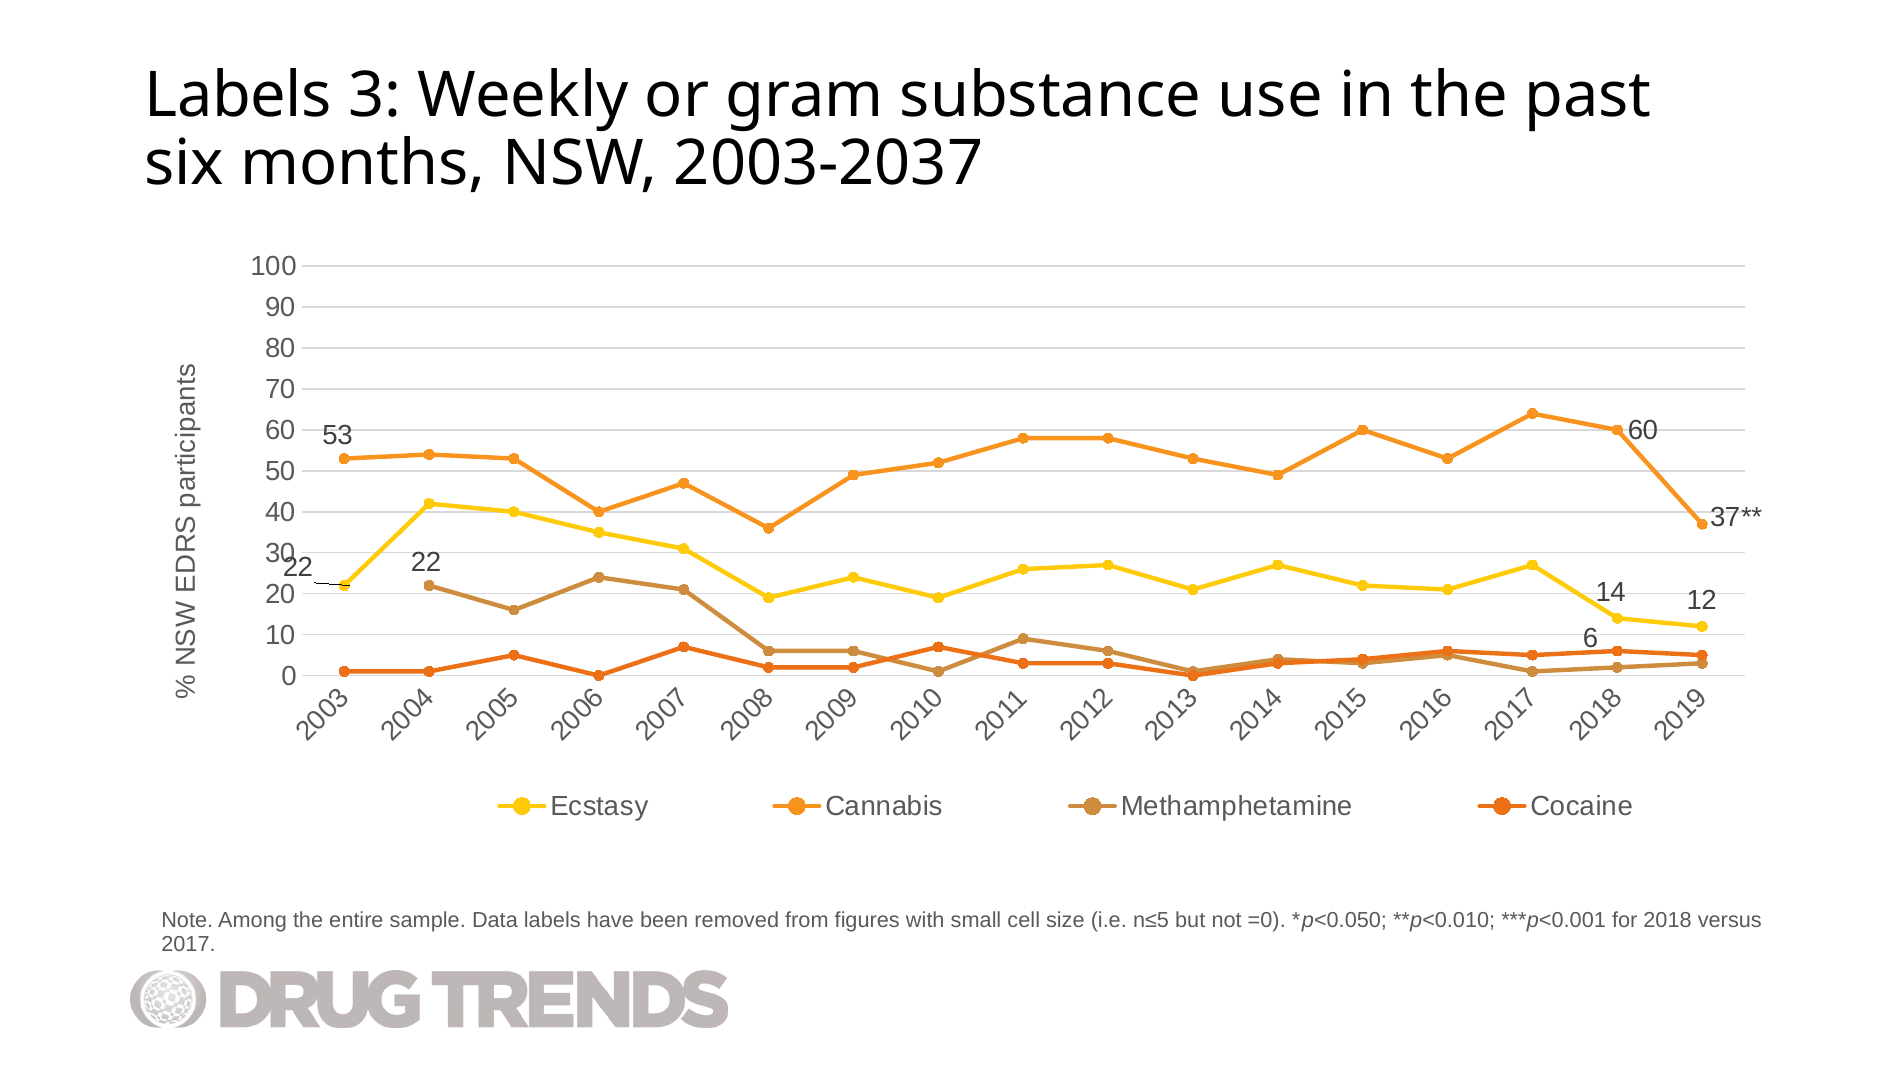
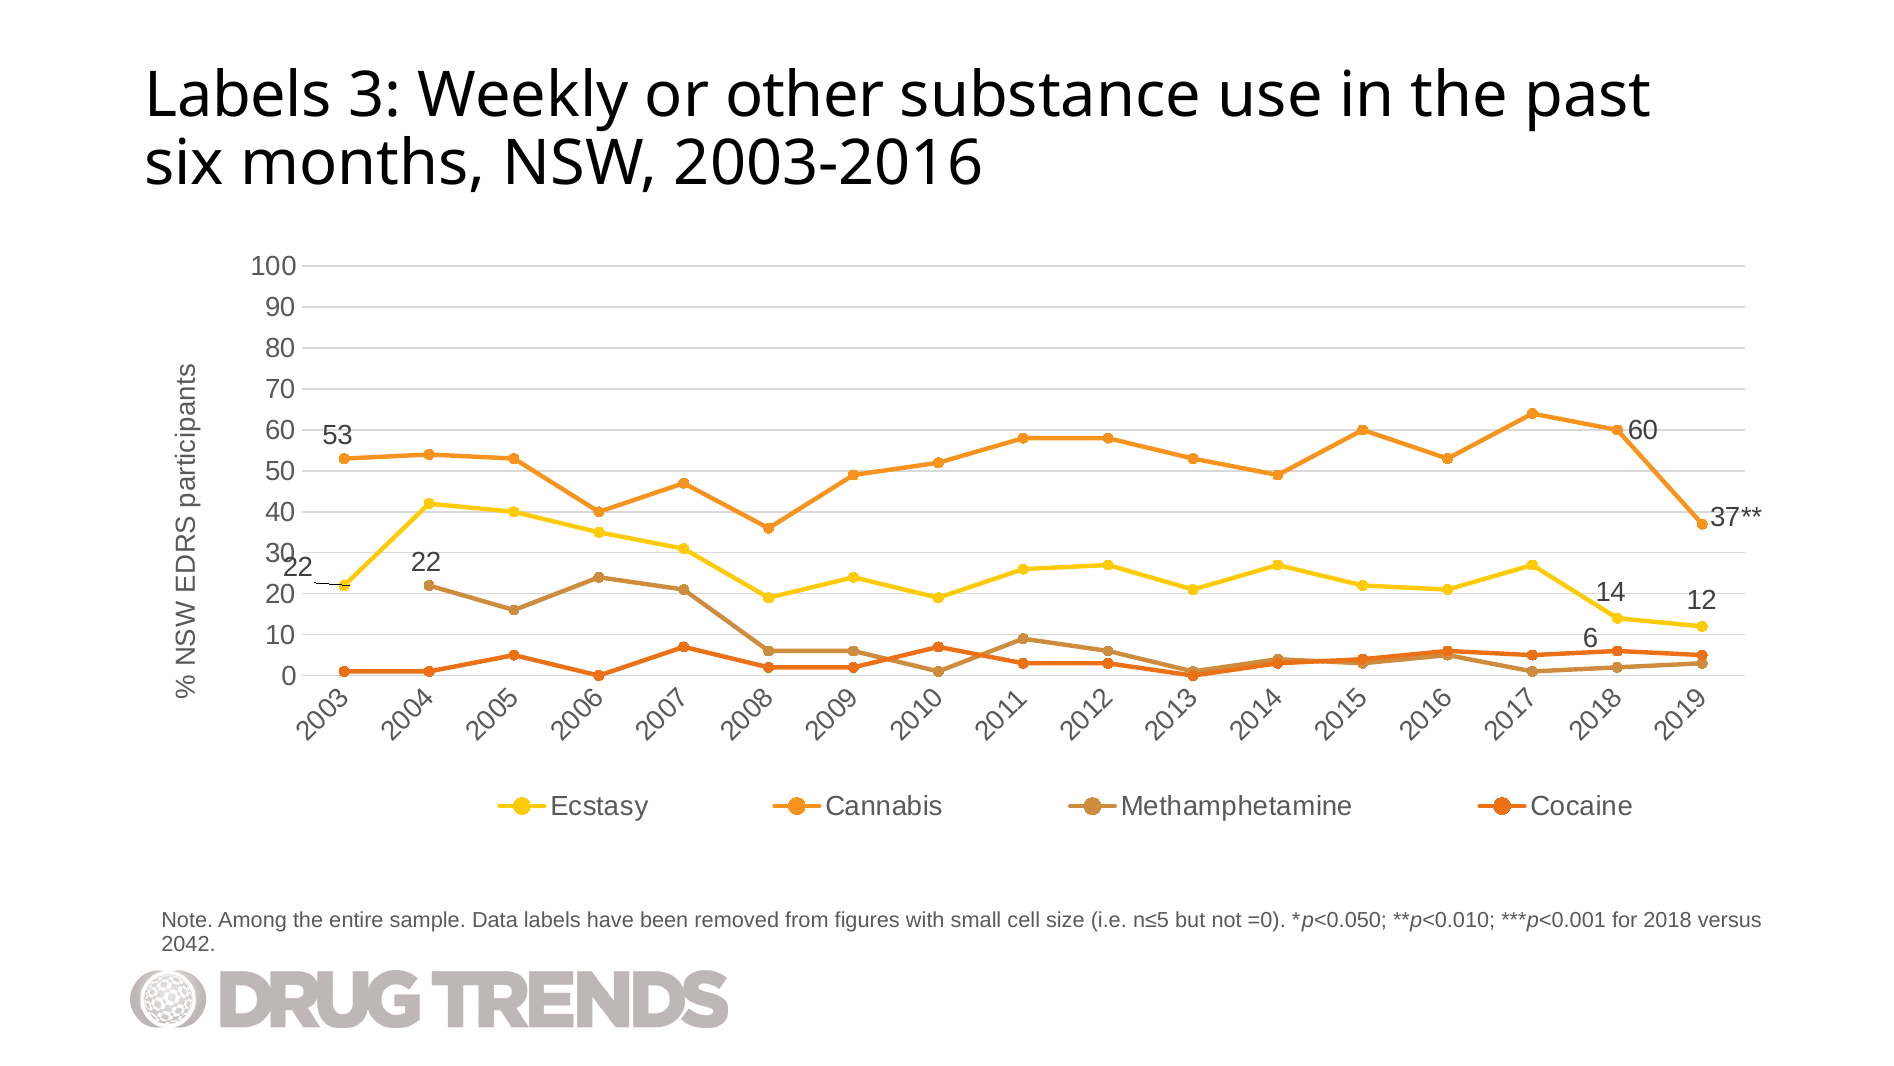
gram: gram -> other
2003-2037: 2003-2037 -> 2003-2016
2017: 2017 -> 2042
